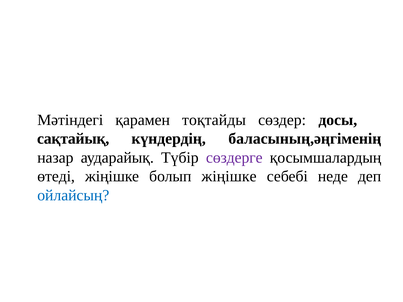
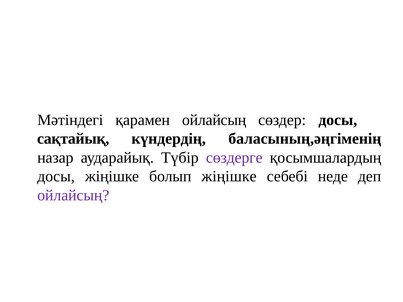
қарамен тоқтайды: тоқтайды -> ойлайсың
өтеді at (56, 177): өтеді -> досы
ойлайсың at (73, 195) colour: blue -> purple
